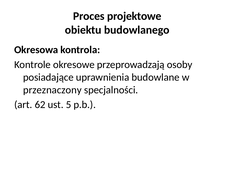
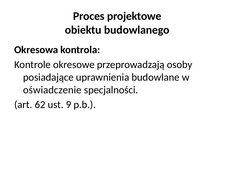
przeznaczony: przeznaczony -> oświadczenie
5: 5 -> 9
